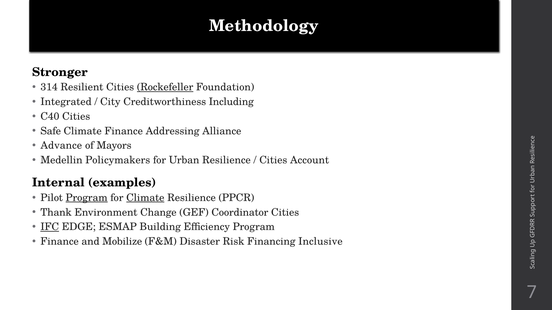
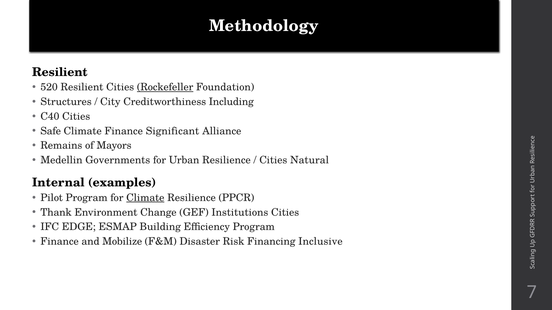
Stronger at (60, 72): Stronger -> Resilient
314: 314 -> 520
Integrated: Integrated -> Structures
Addressing: Addressing -> Significant
Advance: Advance -> Remains
Policymakers: Policymakers -> Governments
Account: Account -> Natural
Program at (87, 198) underline: present -> none
Coordinator: Coordinator -> Institutions
IFC underline: present -> none
